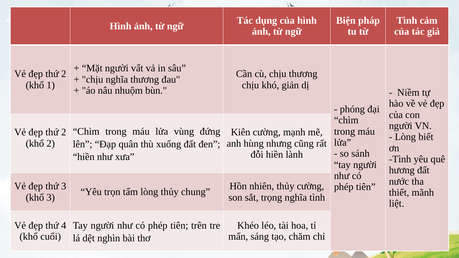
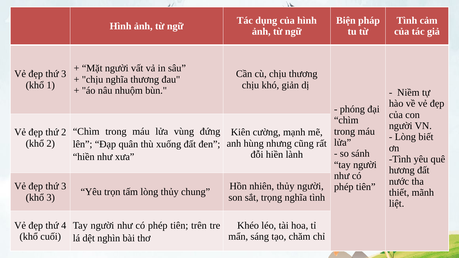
2 at (64, 74): 2 -> 3
thủy cường: cường -> người
